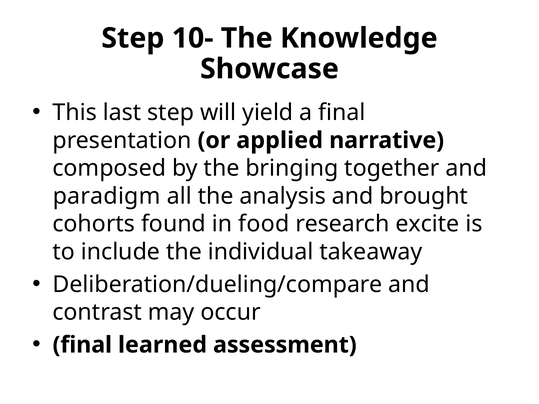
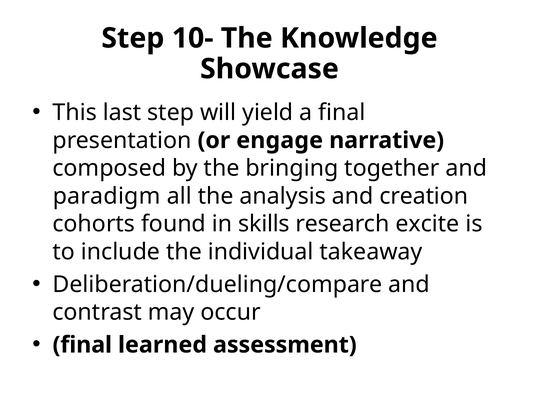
applied: applied -> engage
brought: brought -> creation
food: food -> skills
